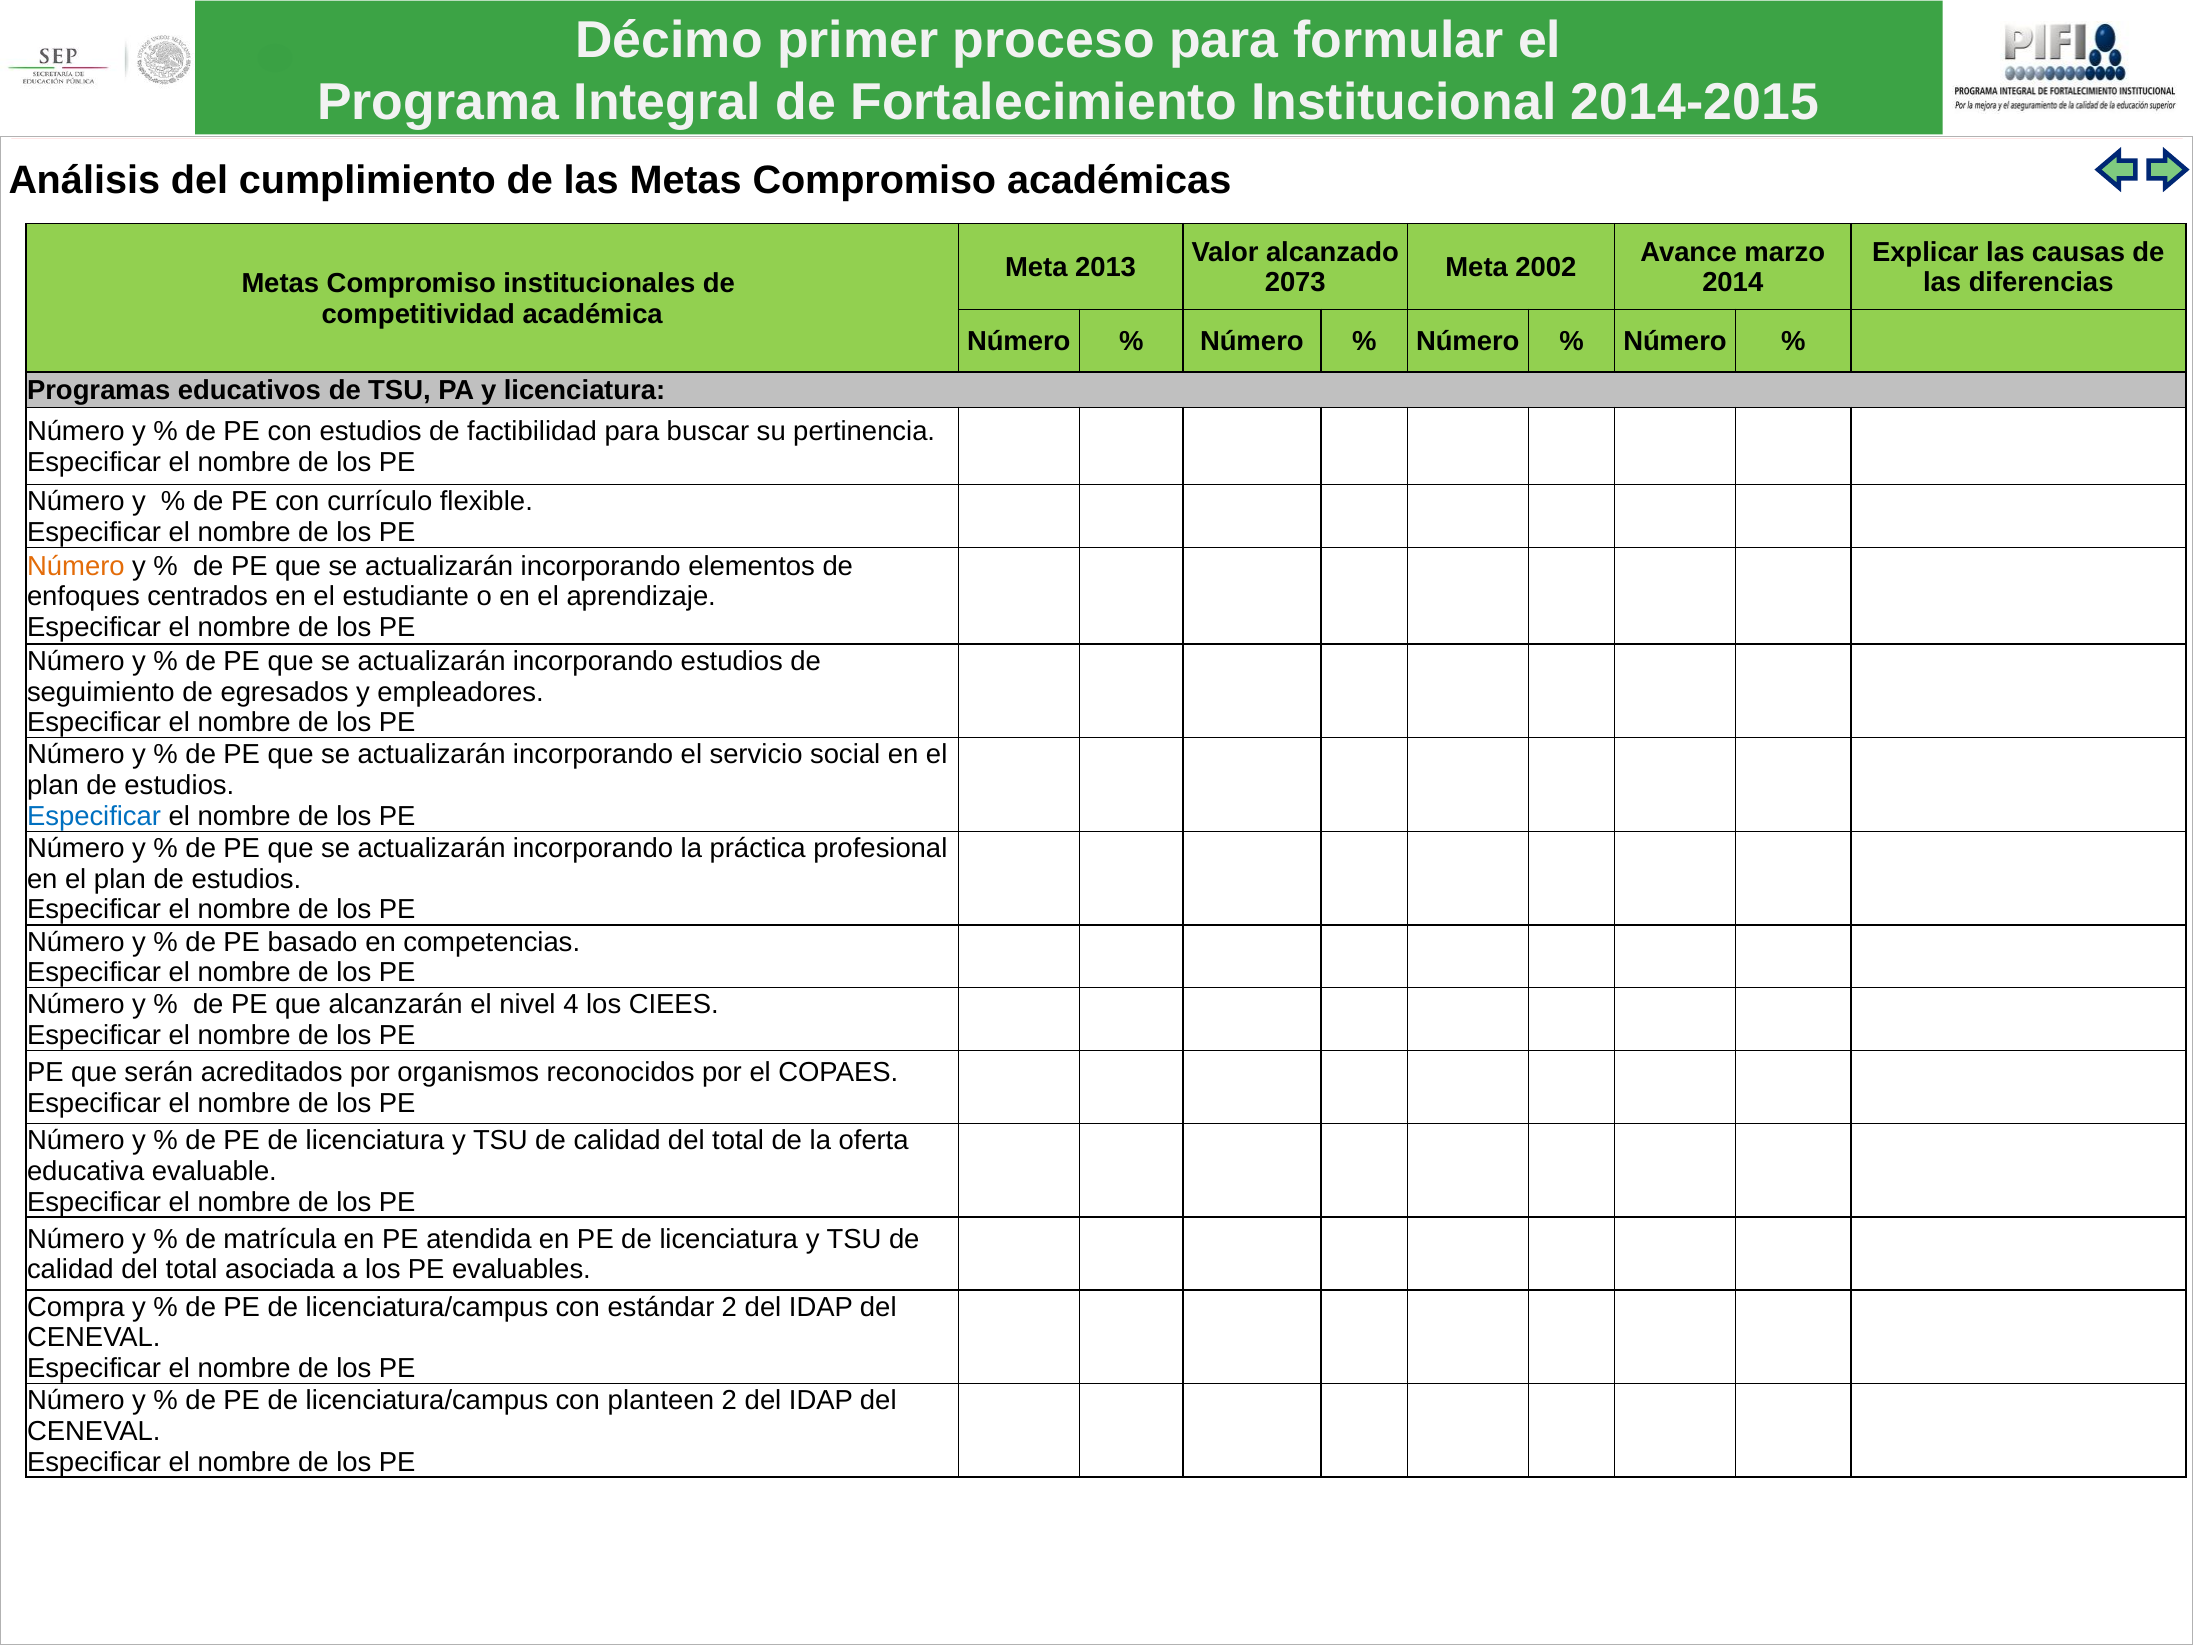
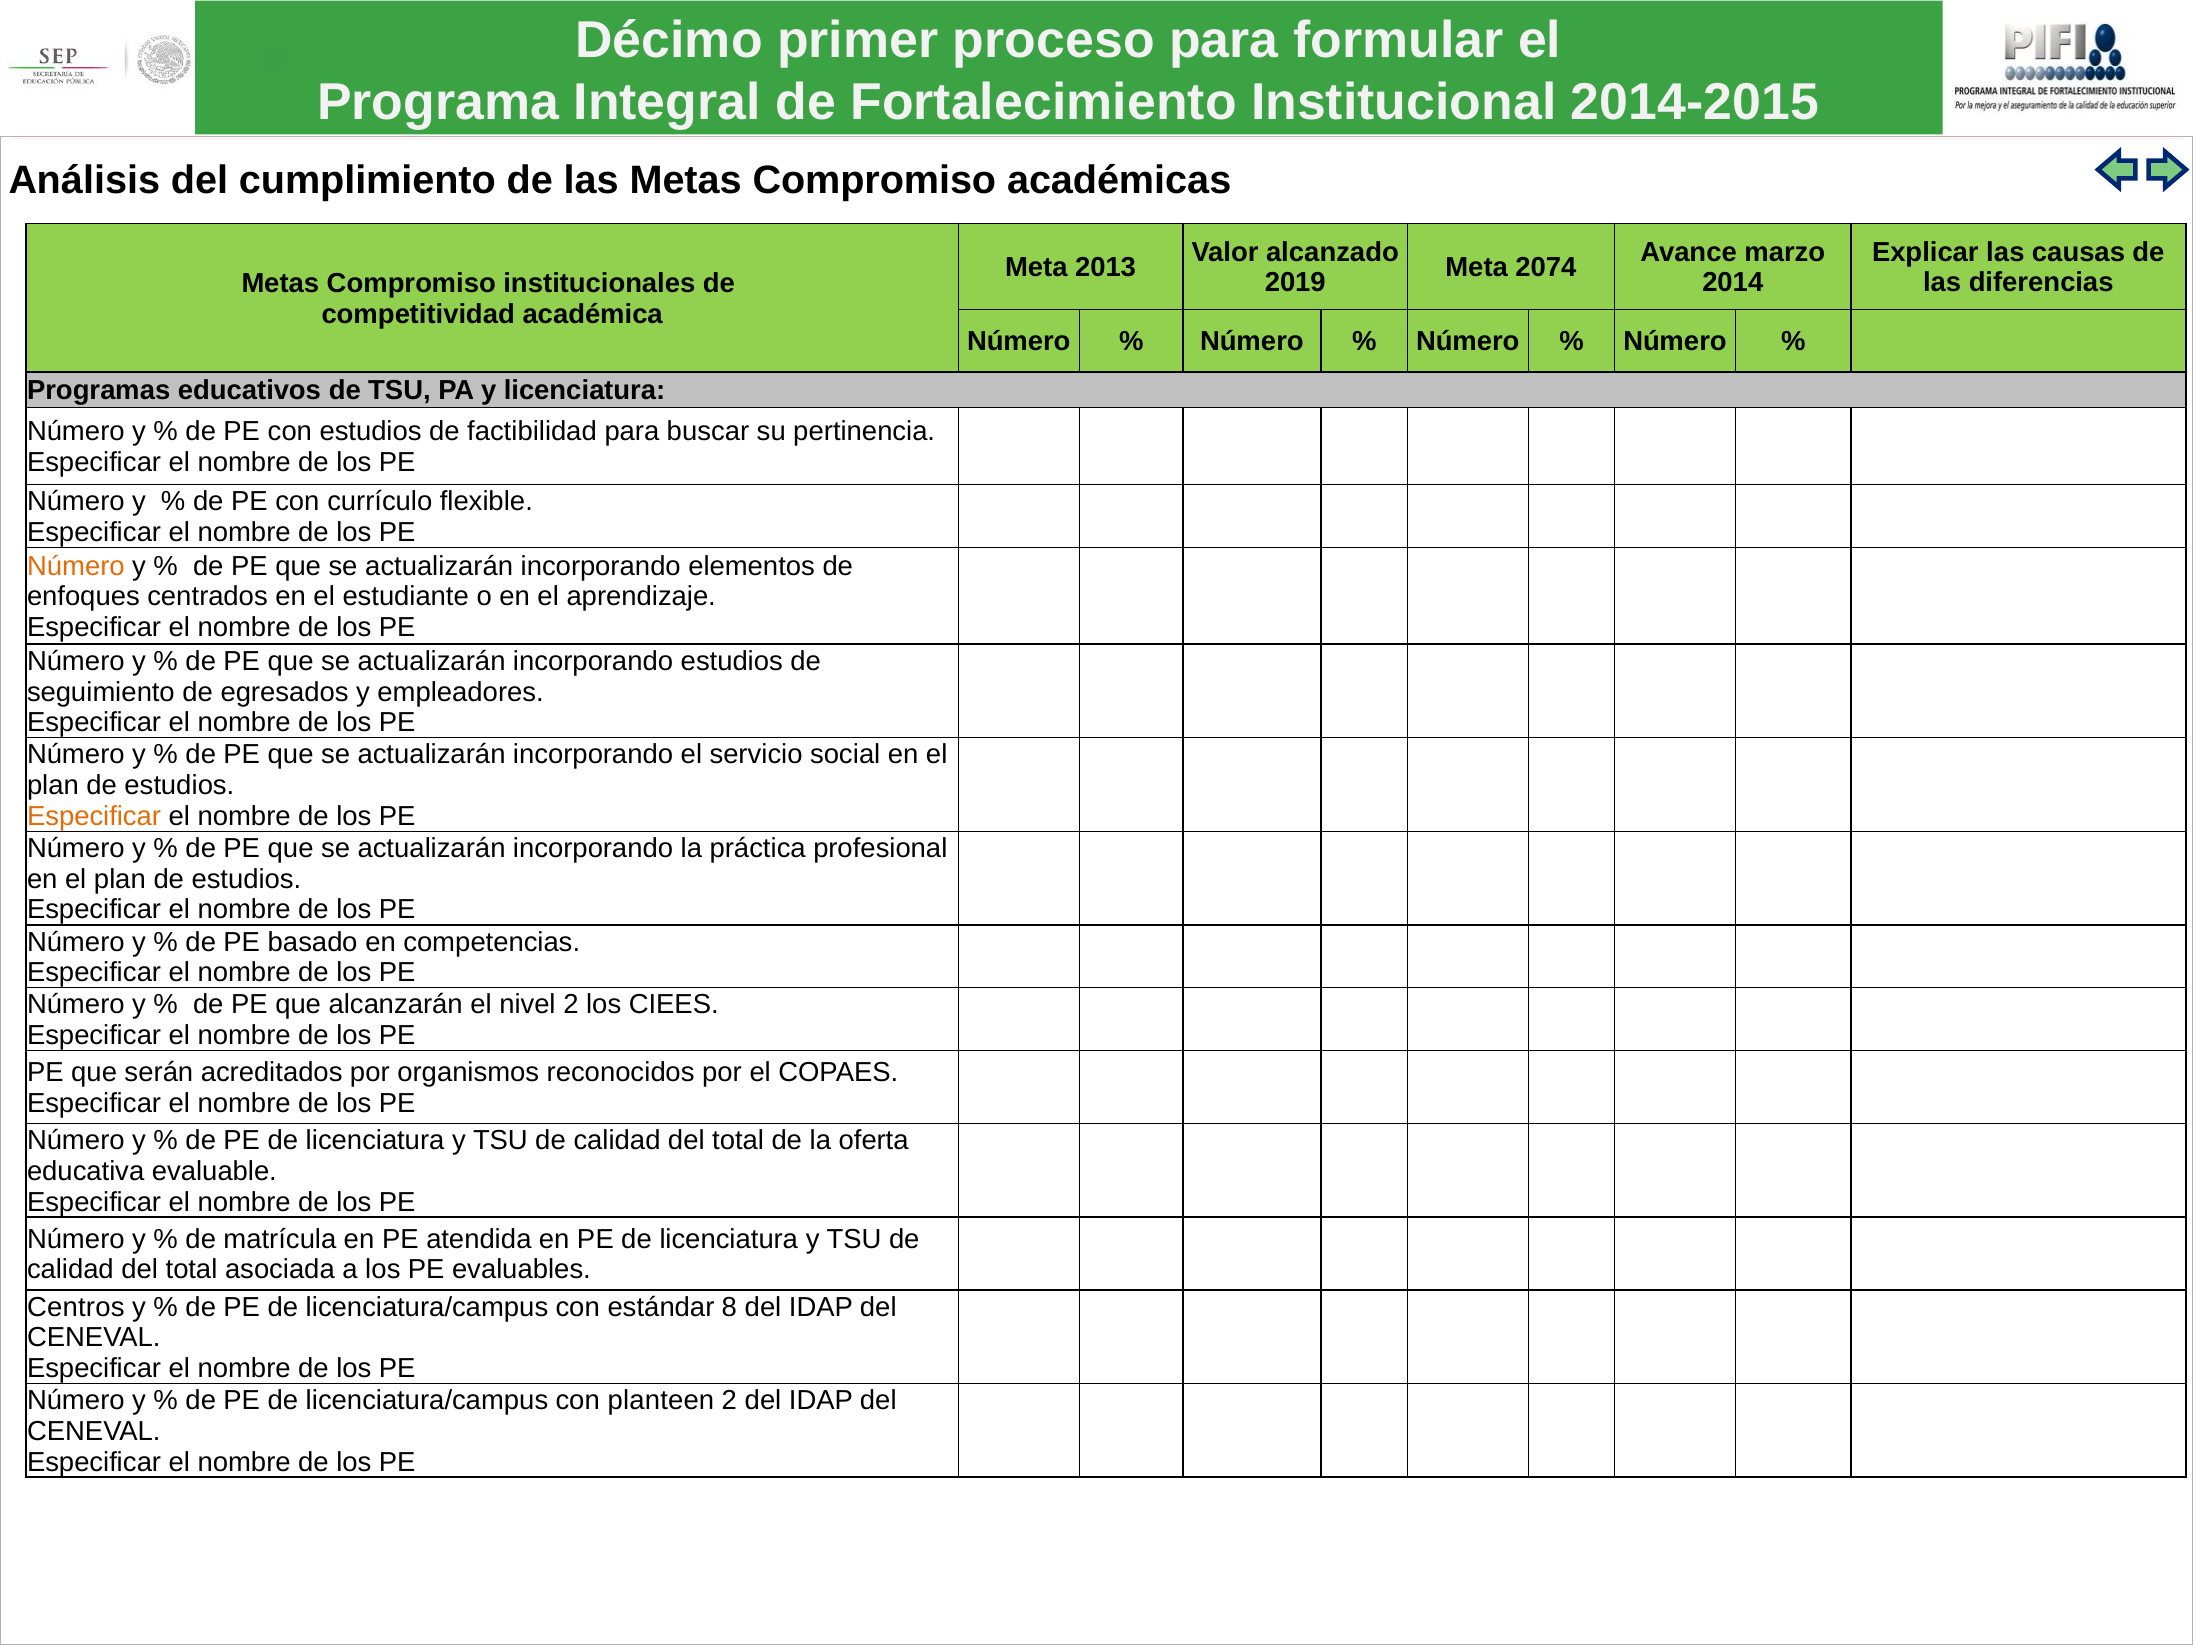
2002: 2002 -> 2074
2073: 2073 -> 2019
Especificar at (94, 816) colour: blue -> orange
nivel 4: 4 -> 2
Compra: Compra -> Centros
estándar 2: 2 -> 8
